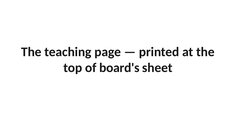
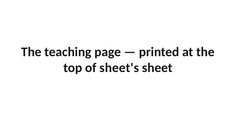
board's: board's -> sheet's
